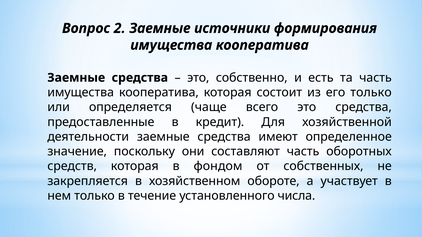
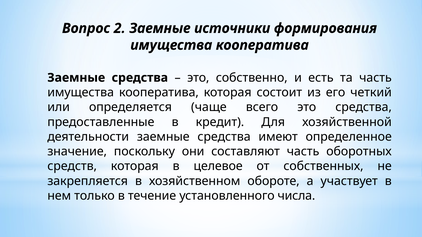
его только: только -> четкий
фондом: фондом -> целевое
